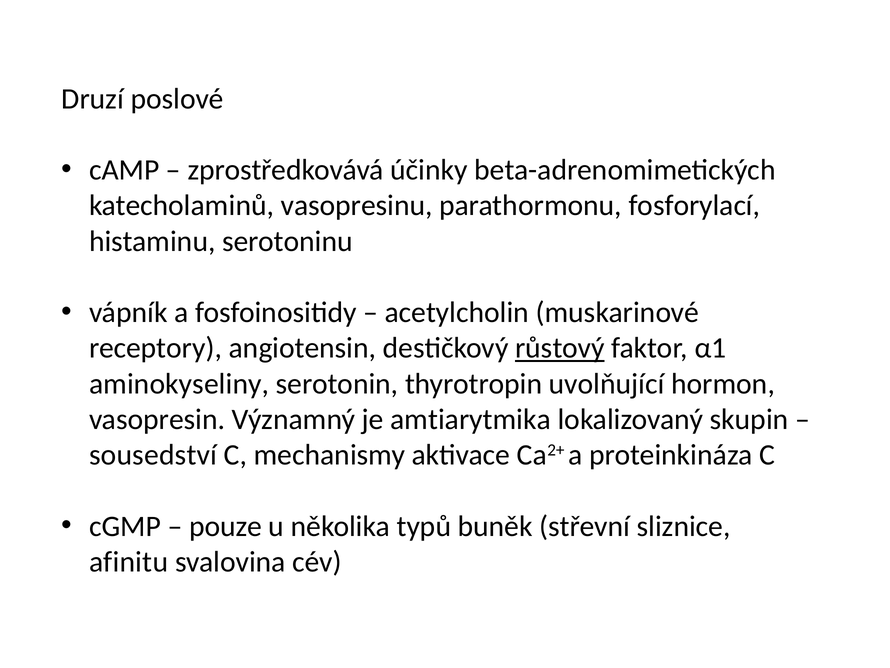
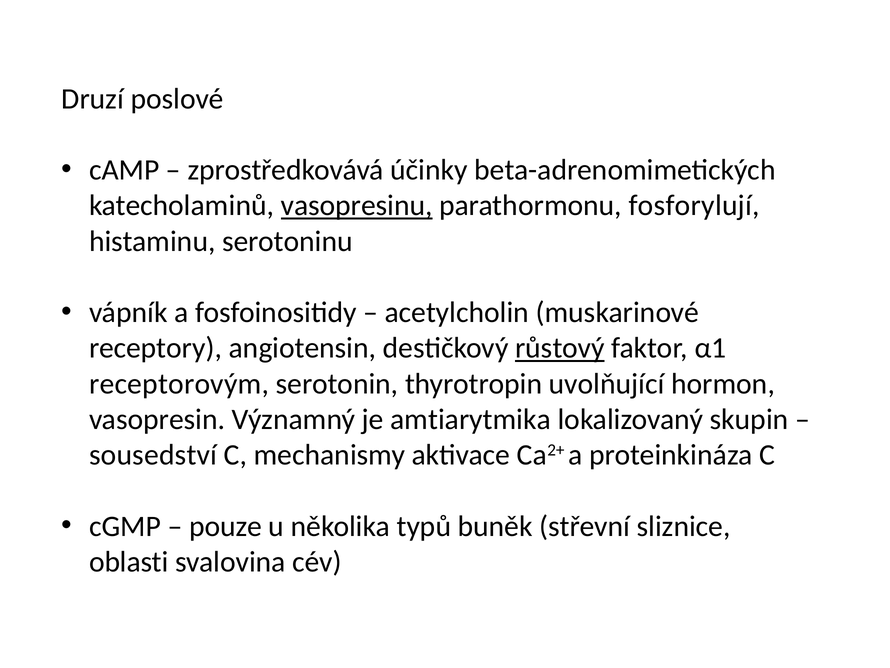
vasopresinu underline: none -> present
fosforylací: fosforylací -> fosforylují
aminokyseliny: aminokyseliny -> receptorovým
afinitu: afinitu -> oblasti
